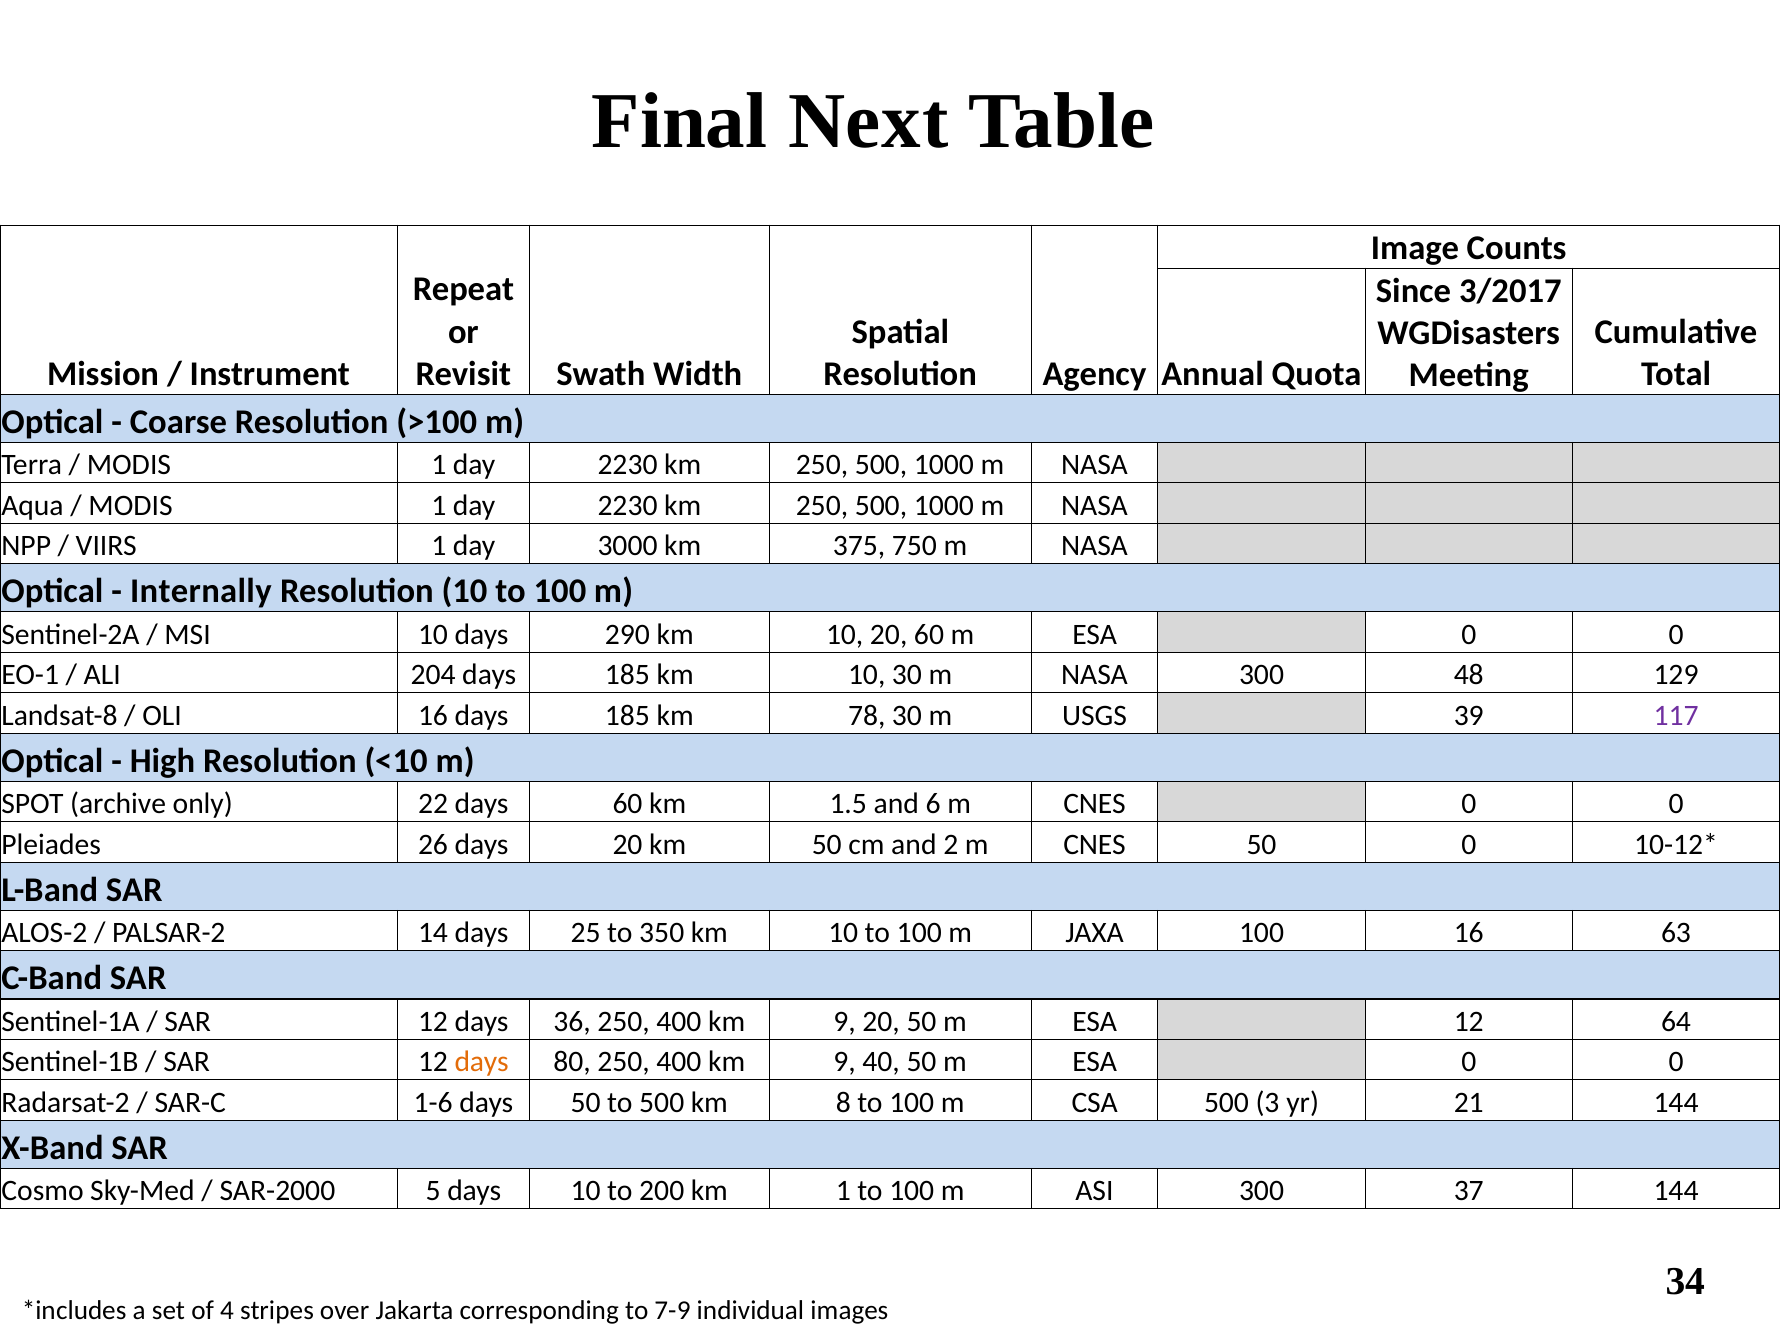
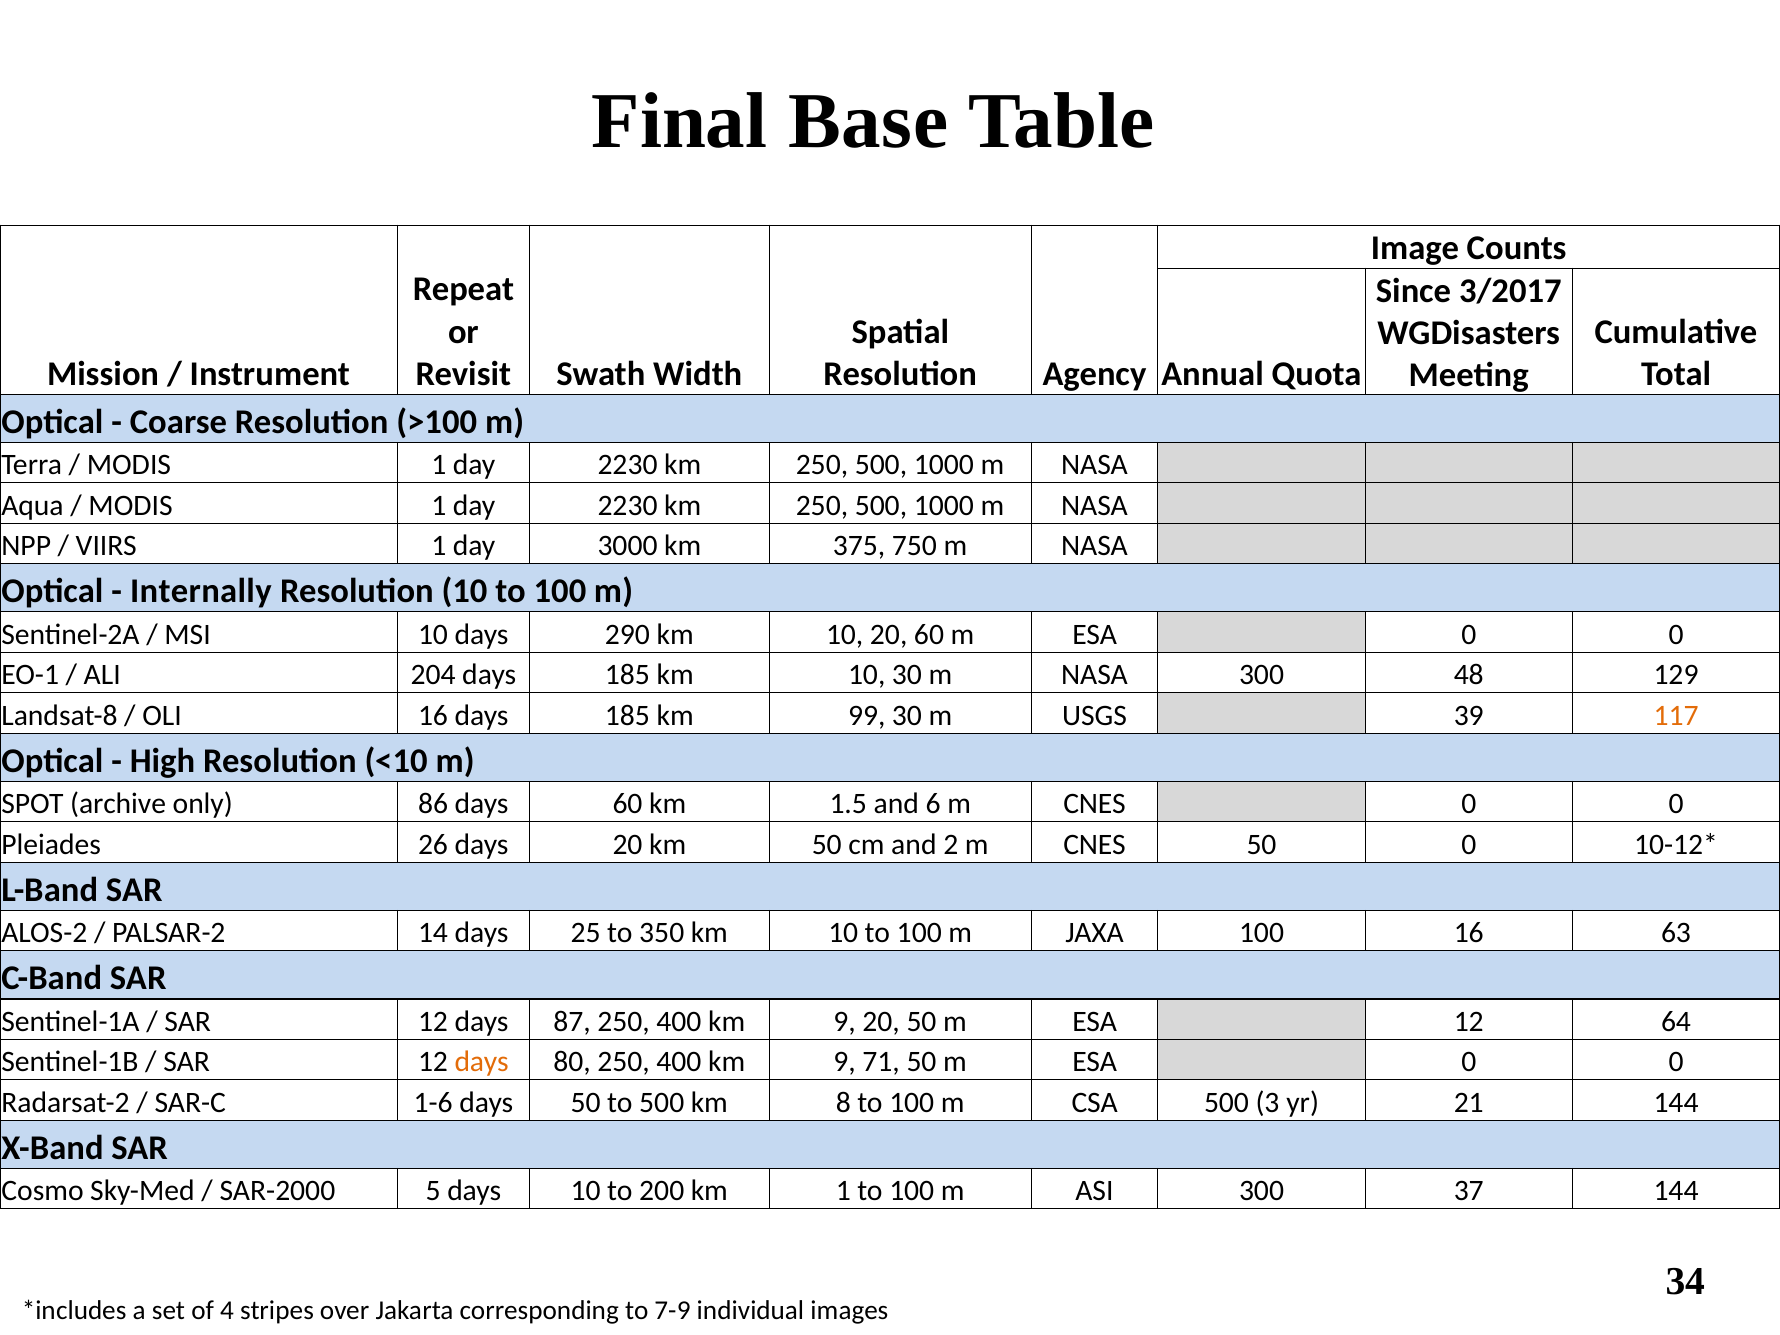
Next: Next -> Base
78: 78 -> 99
117 colour: purple -> orange
22: 22 -> 86
36: 36 -> 87
40: 40 -> 71
